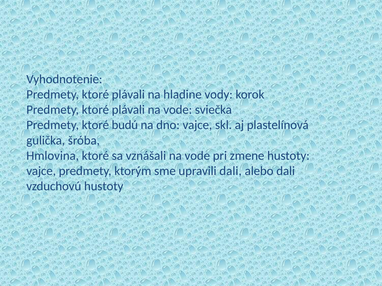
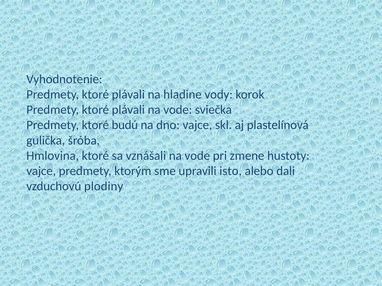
upravili dali: dali -> isto
vzduchovú hustoty: hustoty -> plodiny
